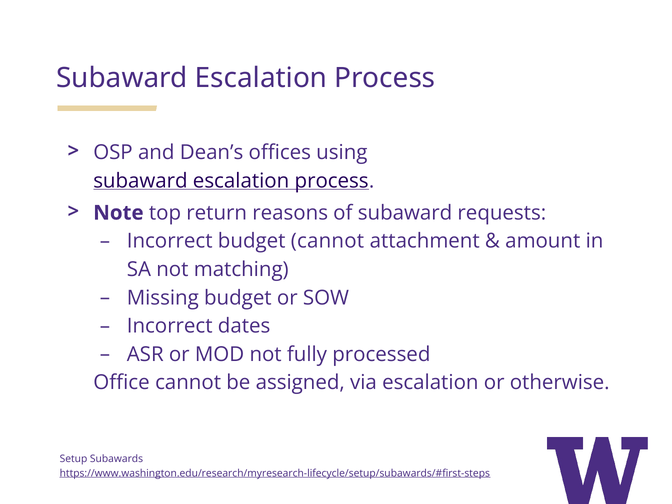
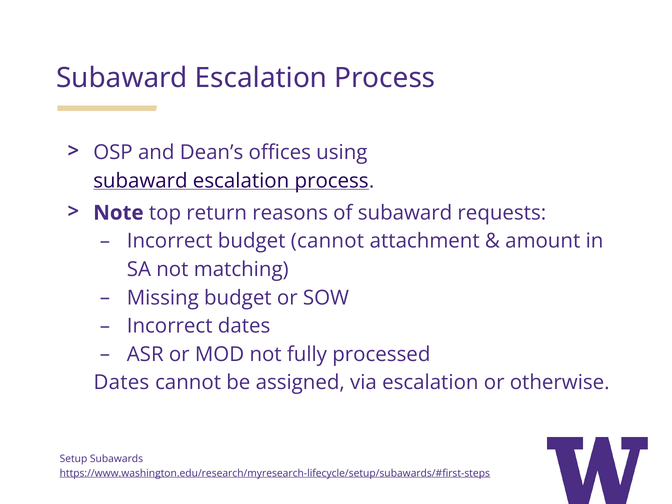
Office at (121, 383): Office -> Dates
